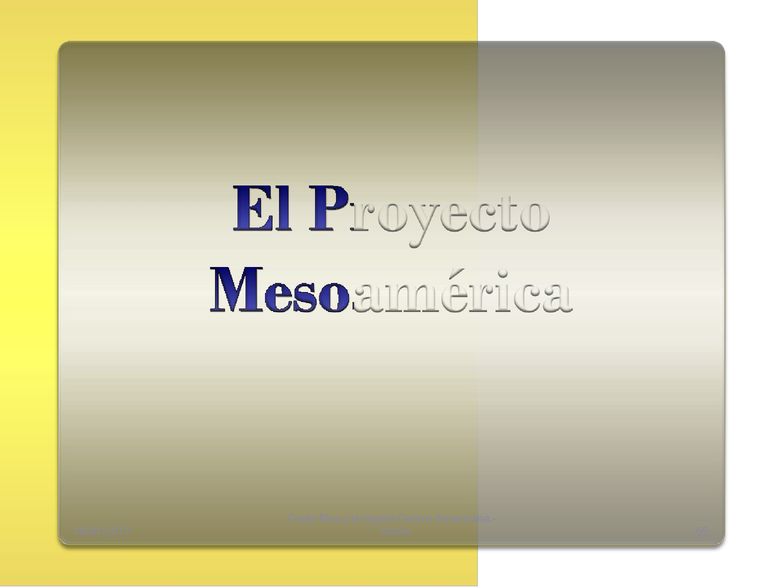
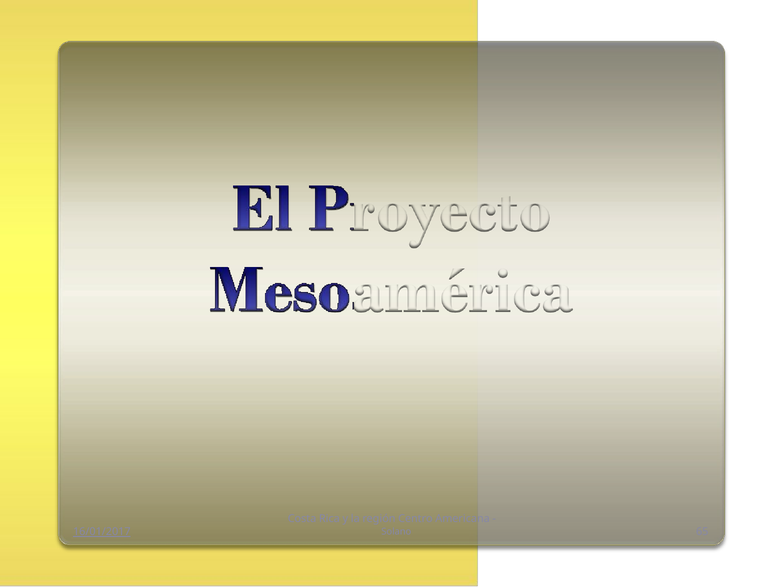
16/01/2017 underline: none -> present
